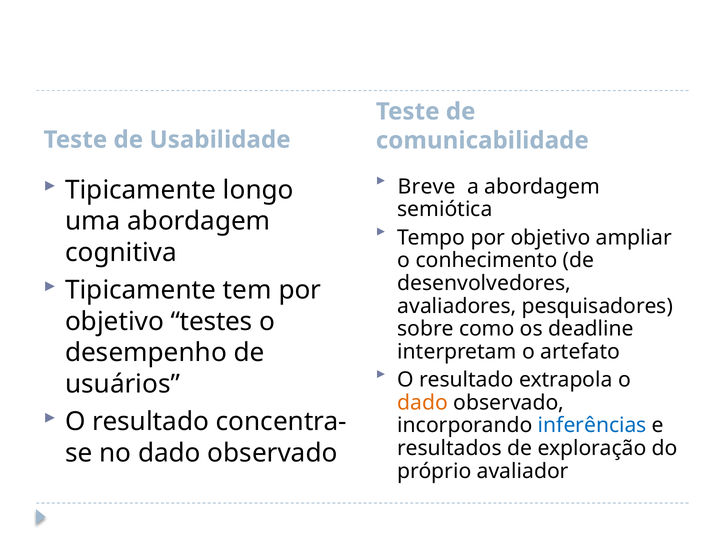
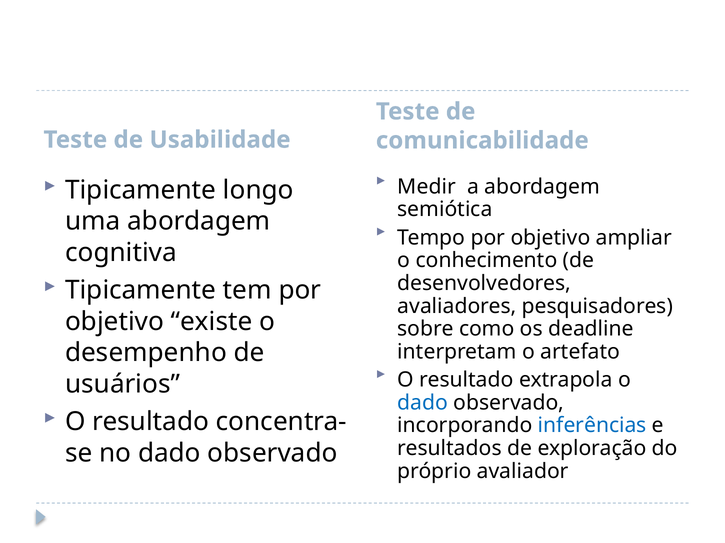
Breve: Breve -> Medir
testes: testes -> existe
dado at (423, 403) colour: orange -> blue
